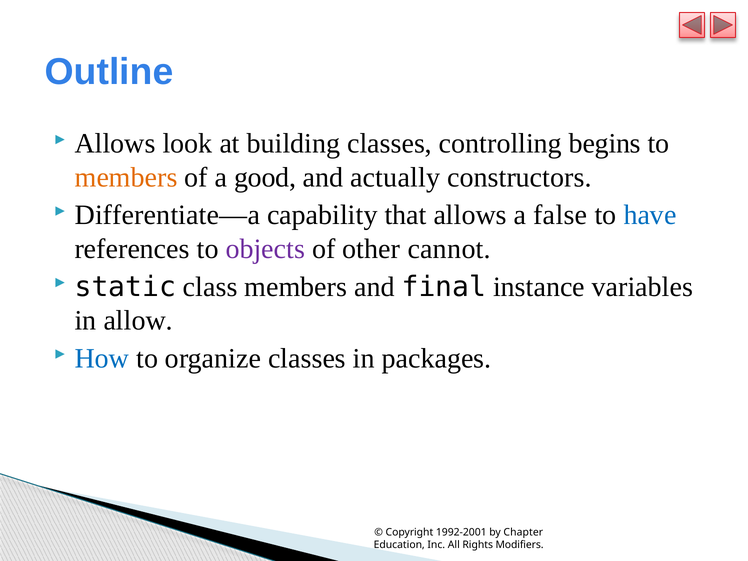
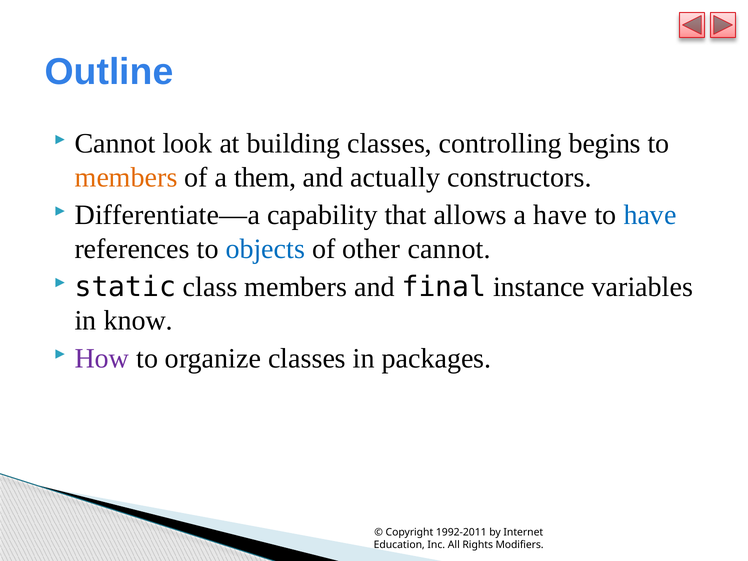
Allows at (115, 144): Allows -> Cannot
good: good -> them
a false: false -> have
objects colour: purple -> blue
allow: allow -> know
How colour: blue -> purple
1992-2001: 1992-2001 -> 1992-2011
Chapter: Chapter -> Internet
